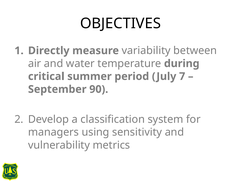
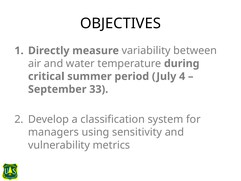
7: 7 -> 4
90: 90 -> 33
